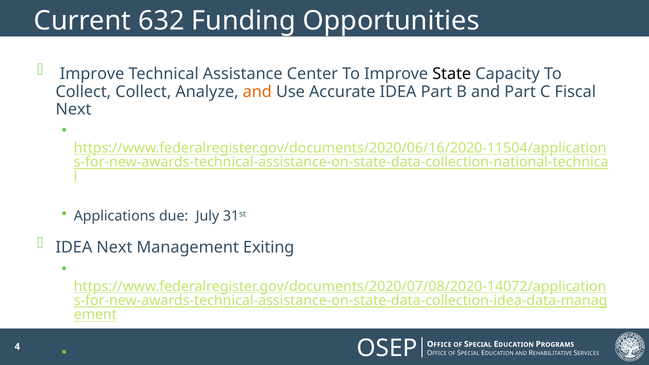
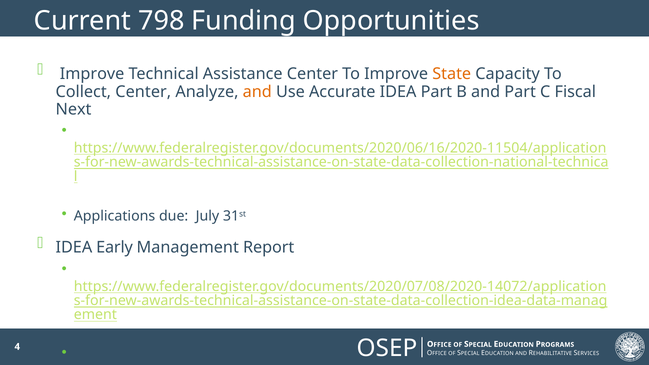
632: 632 -> 798
State colour: black -> orange
Collect Collect: Collect -> Center
IDEA Next: Next -> Early
Exiting: Exiting -> Report
